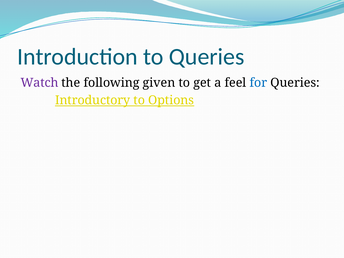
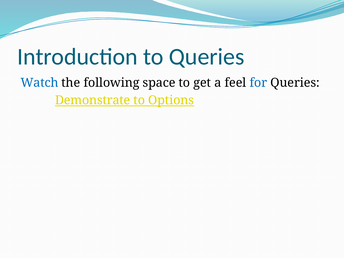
Watch colour: purple -> blue
given: given -> space
Introductory: Introductory -> Demonstrate
